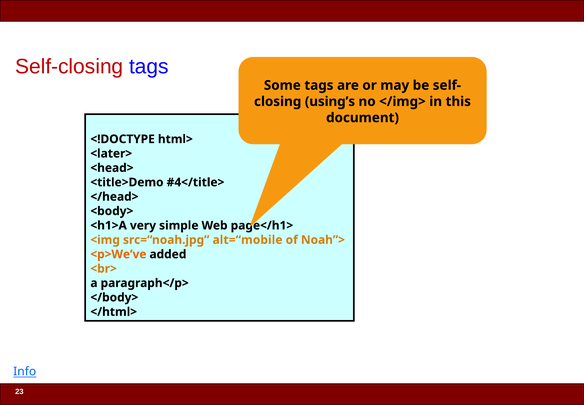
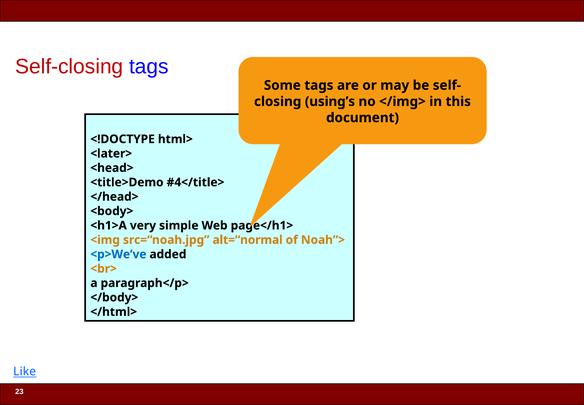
alt=“mobile: alt=“mobile -> alt=“normal
<p>We’ve colour: orange -> blue
Info: Info -> Like
